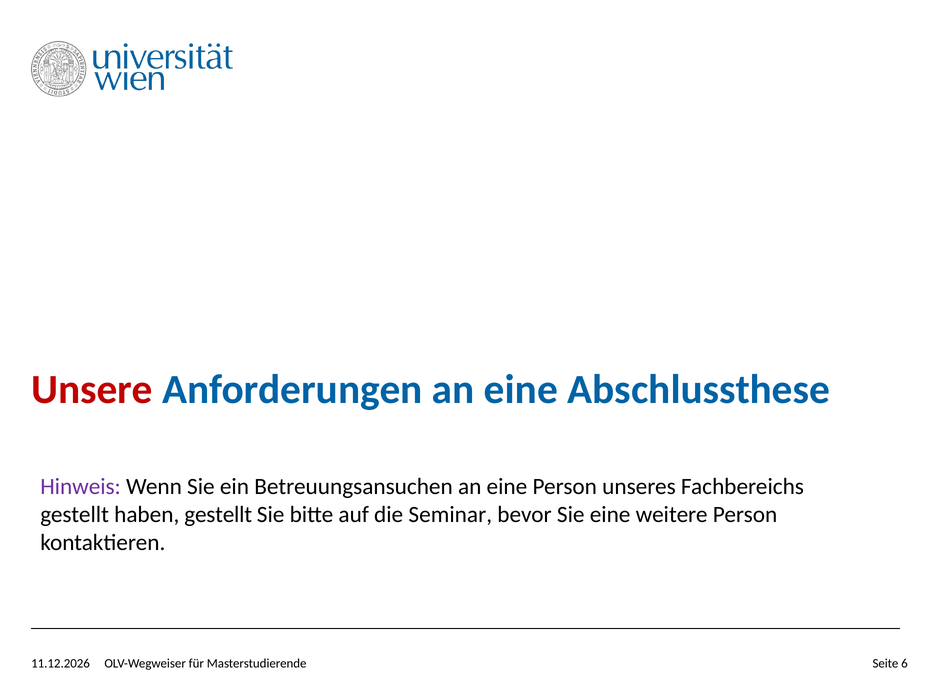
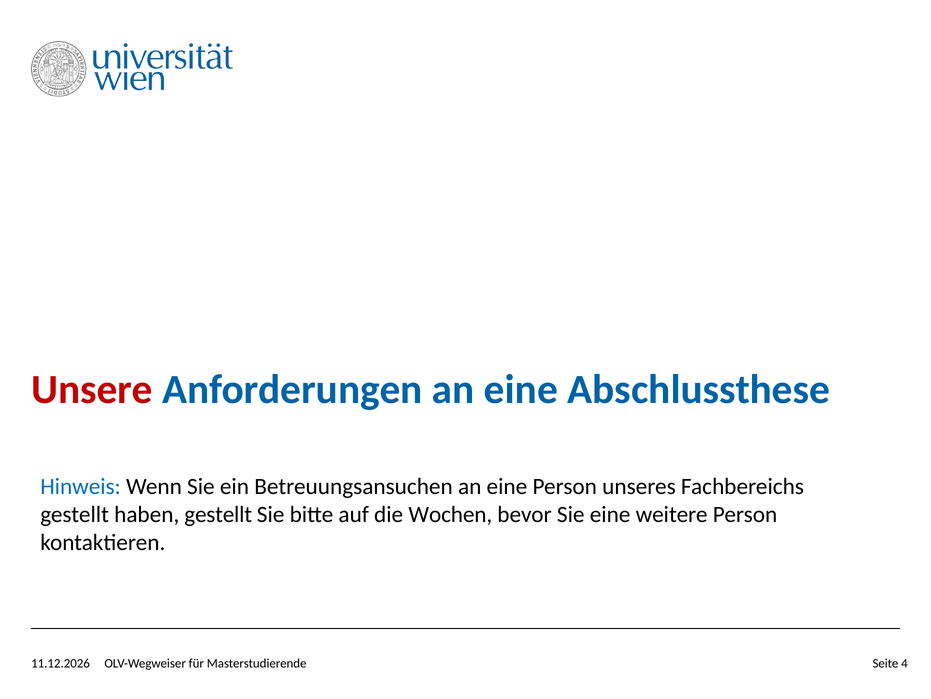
Hinweis colour: purple -> blue
Seminar: Seminar -> Wochen
6: 6 -> 4
